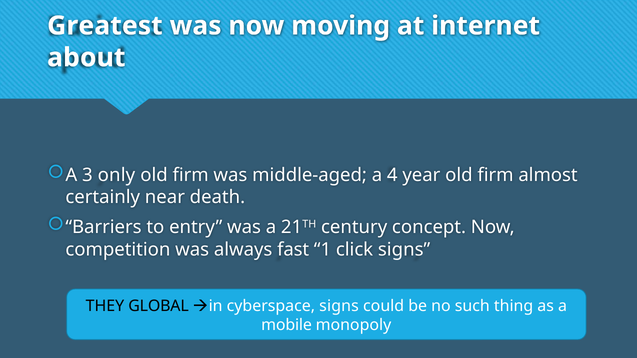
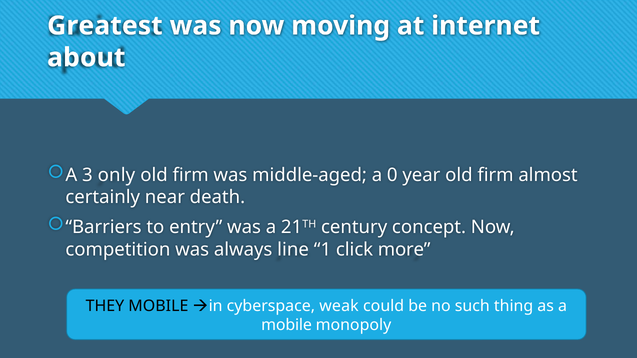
4: 4 -> 0
fast: fast -> line
click signs: signs -> more
THEY GLOBAL: GLOBAL -> MOBILE
cyberspace signs: signs -> weak
